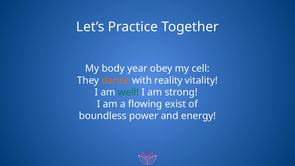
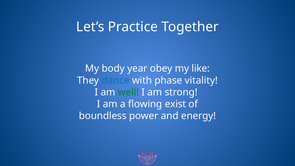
cell: cell -> like
dance colour: orange -> blue
reality: reality -> phase
